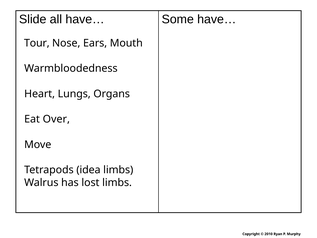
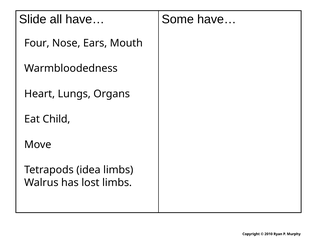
Tour: Tour -> Four
Over: Over -> Child
